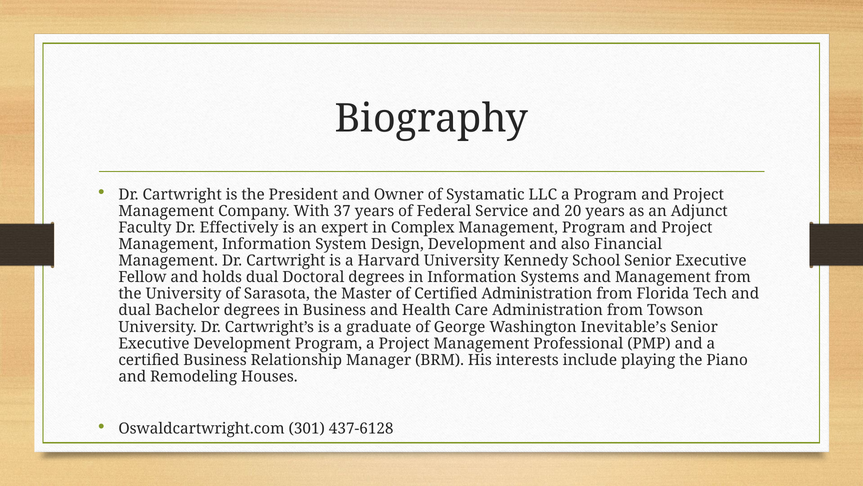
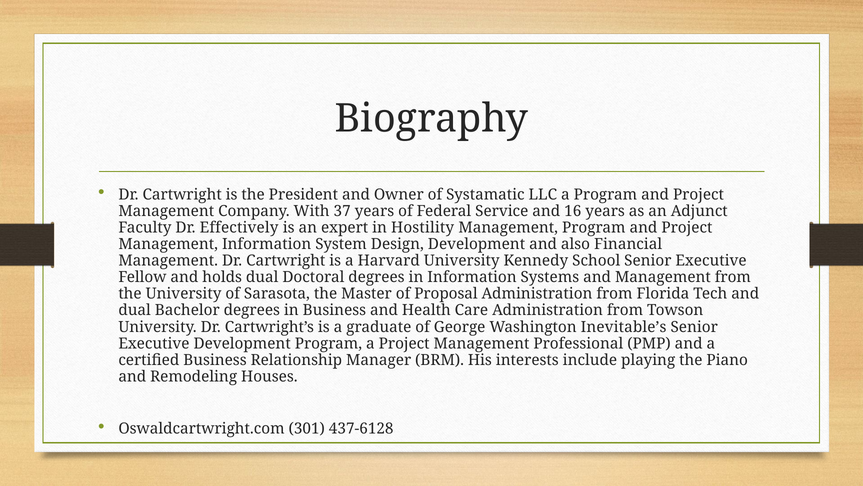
20: 20 -> 16
Complex: Complex -> Hostility
of Certified: Certified -> Proposal
